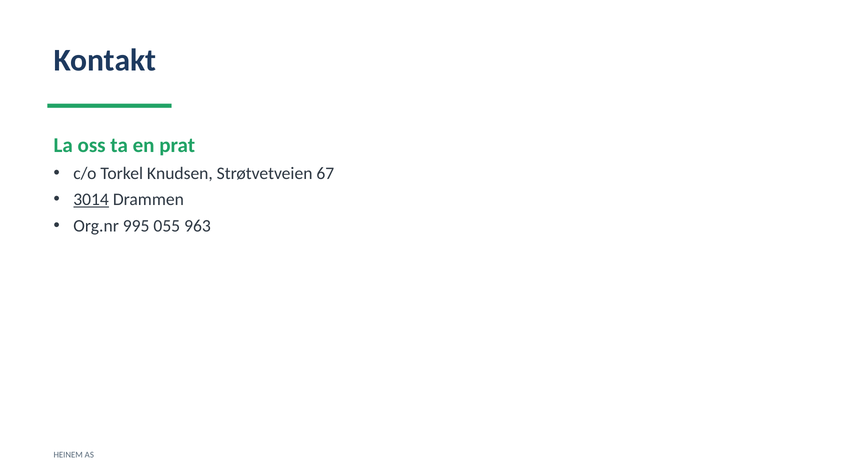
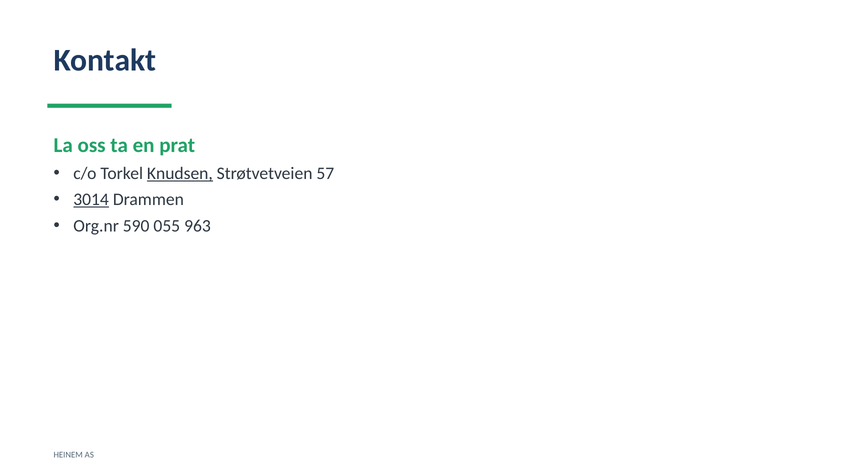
Knudsen underline: none -> present
67: 67 -> 57
995: 995 -> 590
